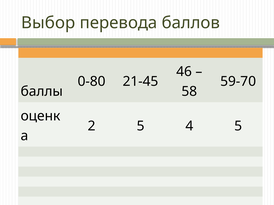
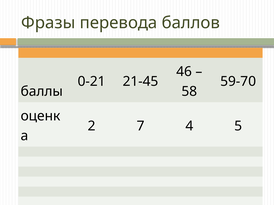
Выбор: Выбор -> Фразы
0-80: 0-80 -> 0-21
2 5: 5 -> 7
